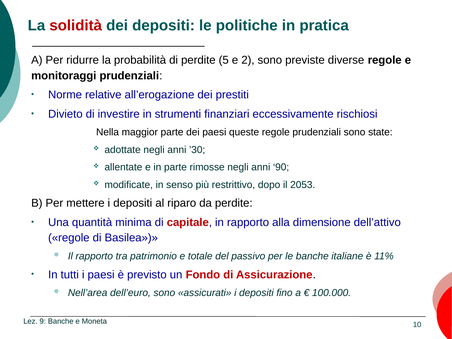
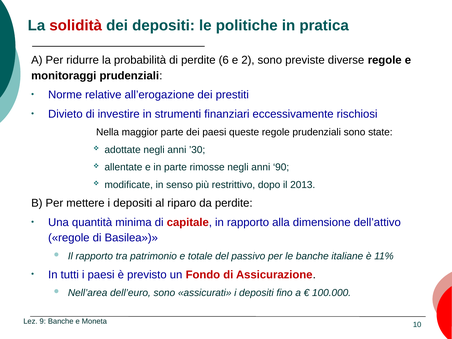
5: 5 -> 6
2053: 2053 -> 2013
